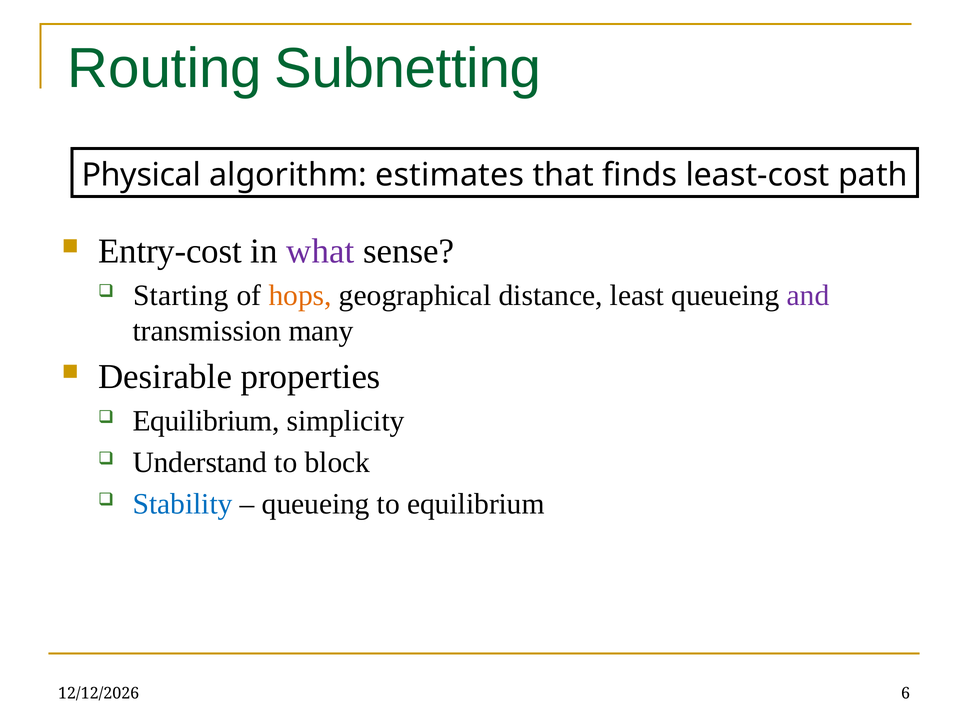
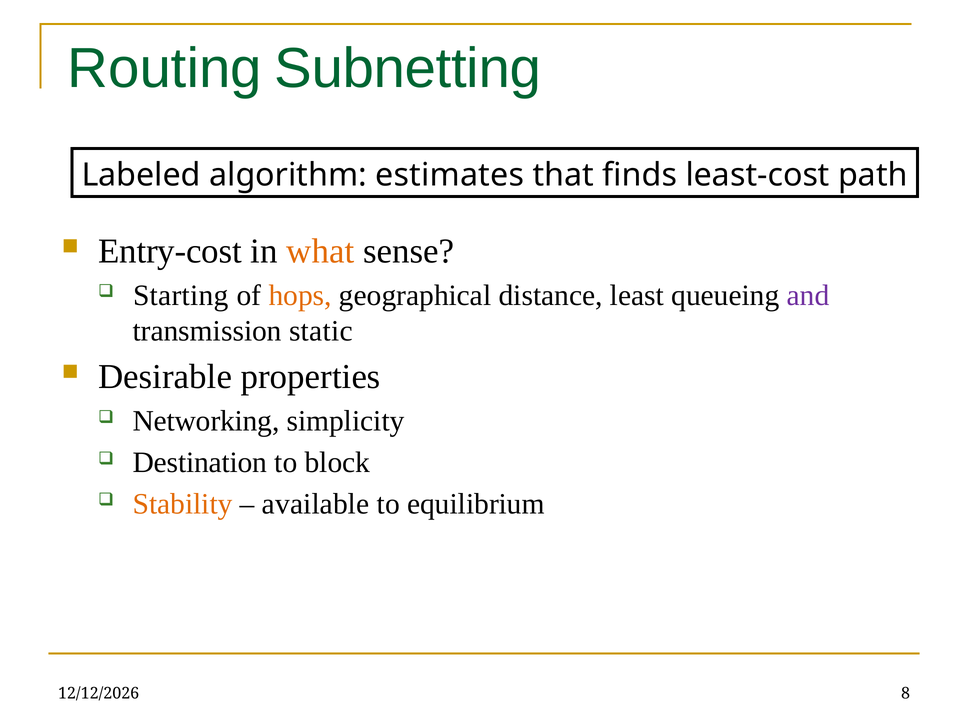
Physical: Physical -> Labeled
what colour: purple -> orange
many: many -> static
Equilibrium at (206, 421): Equilibrium -> Networking
Understand: Understand -> Destination
Stability colour: blue -> orange
queueing at (316, 504): queueing -> available
6: 6 -> 8
